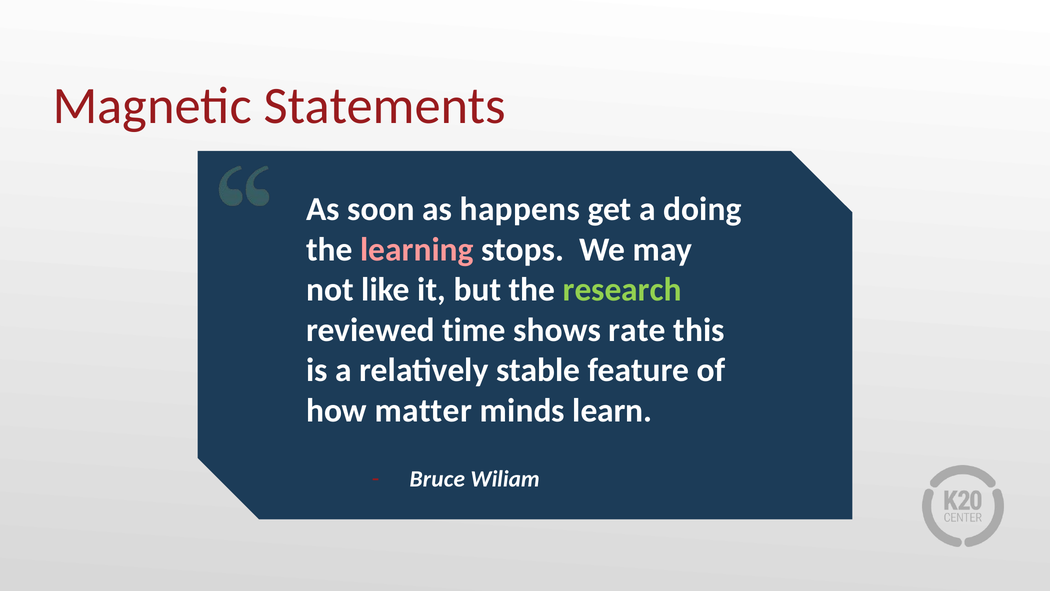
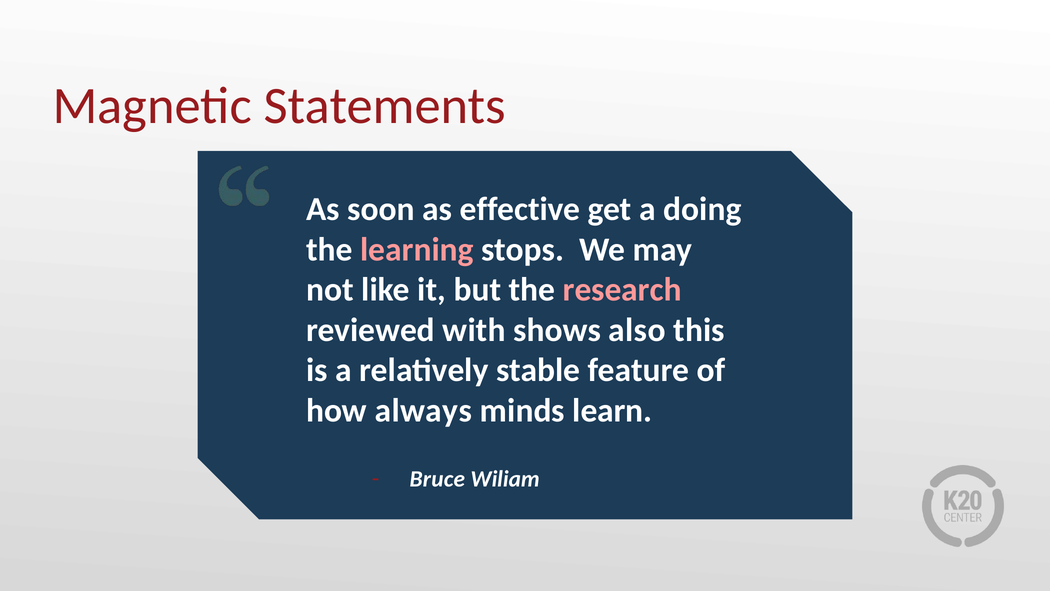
happens: happens -> effective
research colour: light green -> pink
time: time -> with
rate: rate -> also
matter: matter -> always
